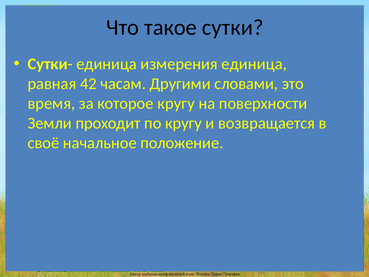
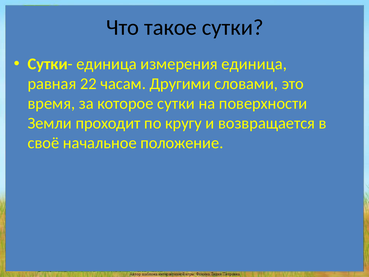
42: 42 -> 22
которое кругу: кругу -> сутки
